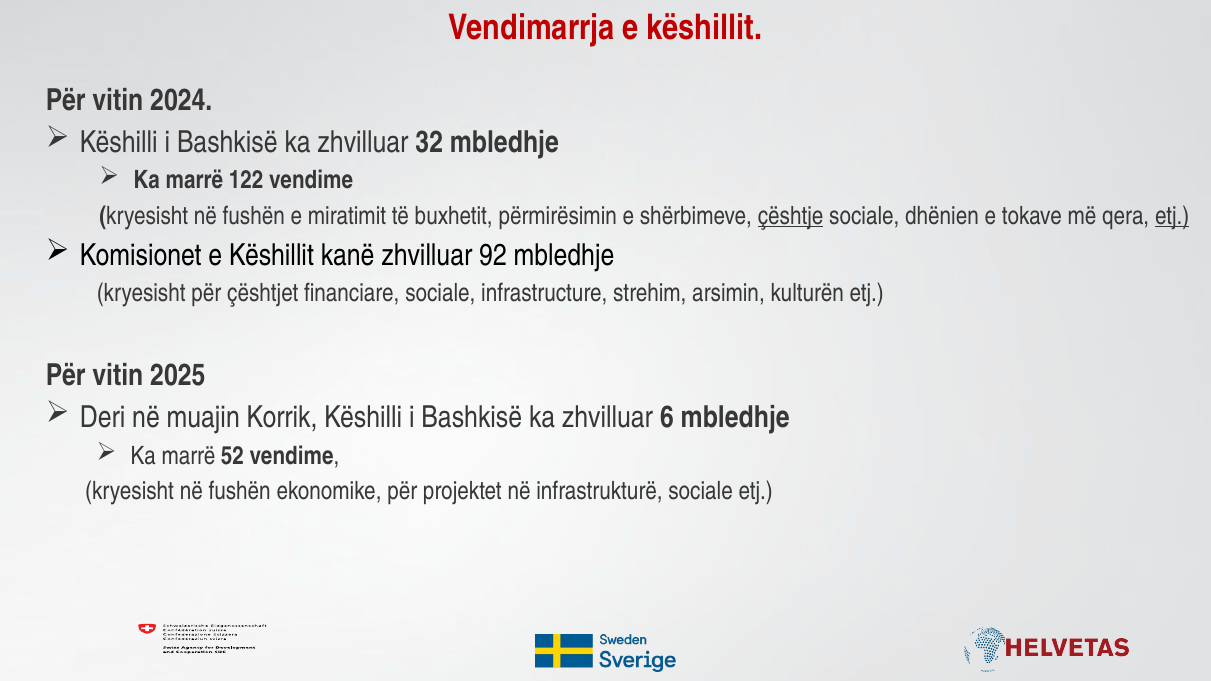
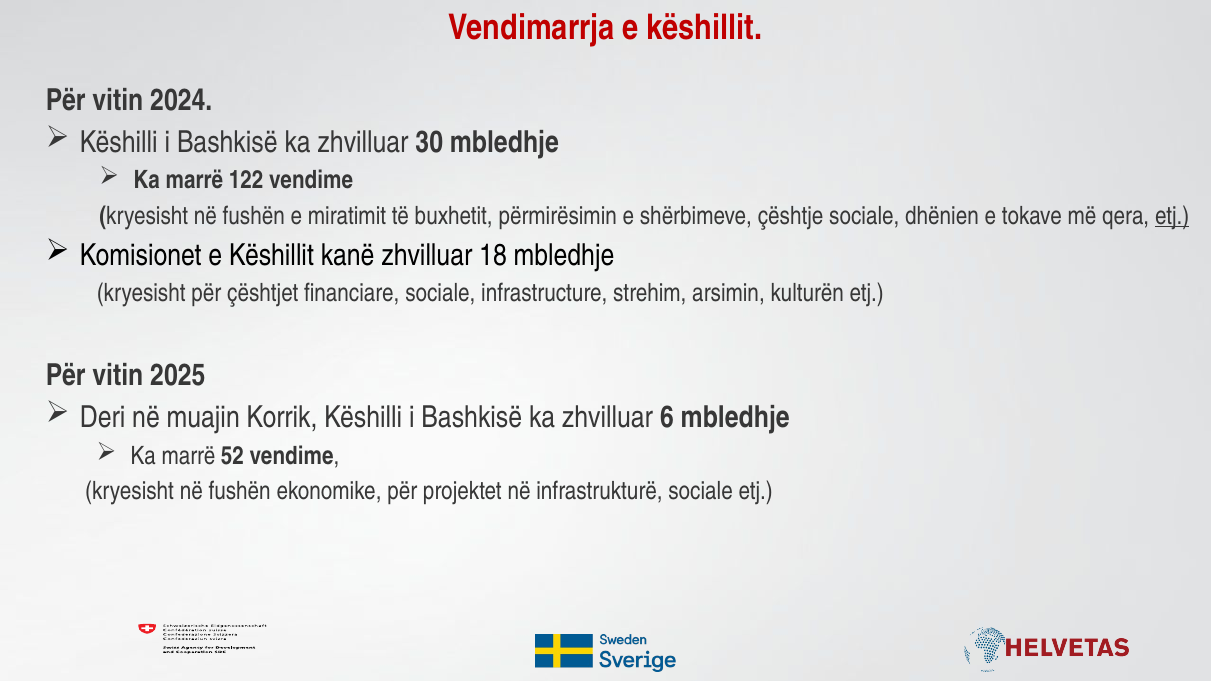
32: 32 -> 30
çështje underline: present -> none
92: 92 -> 18
